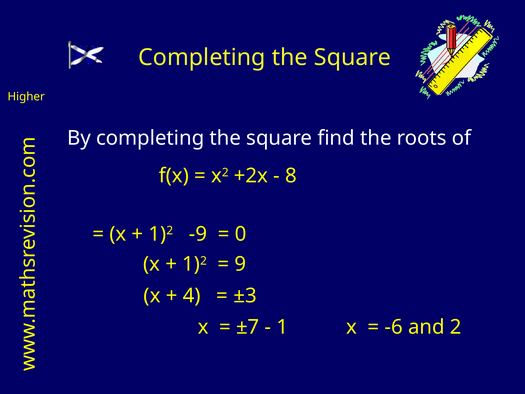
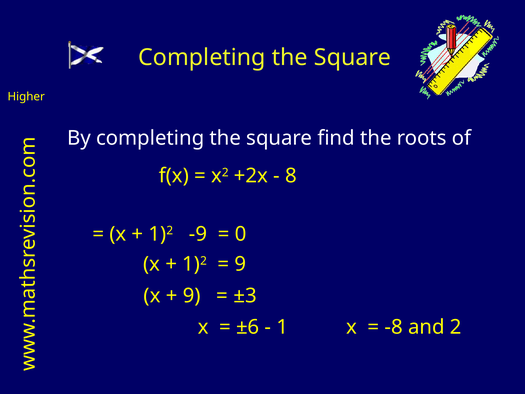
4 at (192, 295): 4 -> 9
±7: ±7 -> ±6
-6: -6 -> -8
